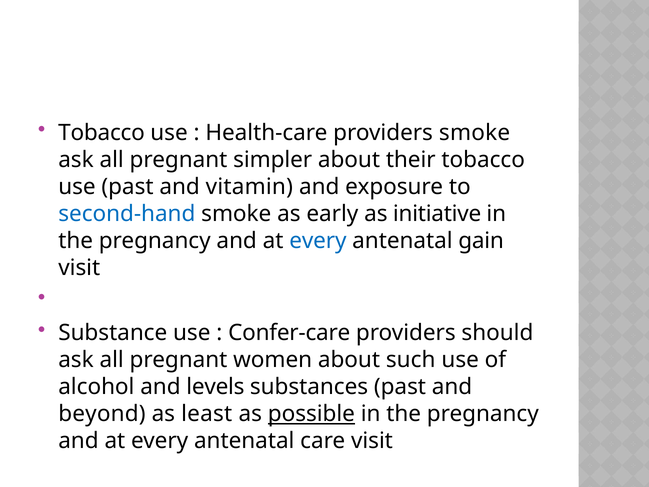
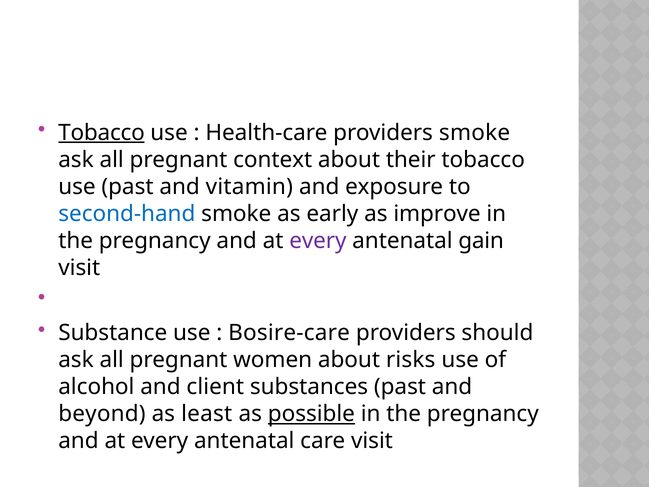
Tobacco at (102, 133) underline: none -> present
simpler: simpler -> context
initiative: initiative -> improve
every at (318, 241) colour: blue -> purple
Confer-care: Confer-care -> Bosire-care
such: such -> risks
levels: levels -> client
